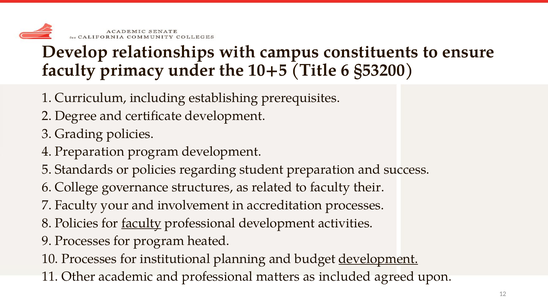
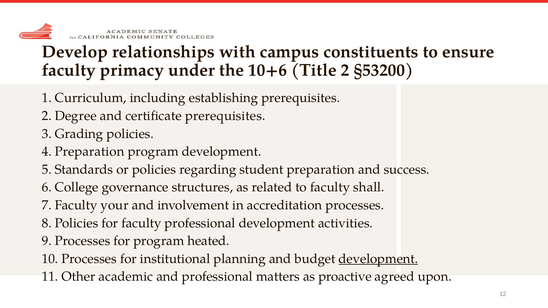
10+5: 10+5 -> 10+6
Title 6: 6 -> 2
certificate development: development -> prerequisites
their: their -> shall
faculty at (141, 223) underline: present -> none
included: included -> proactive
